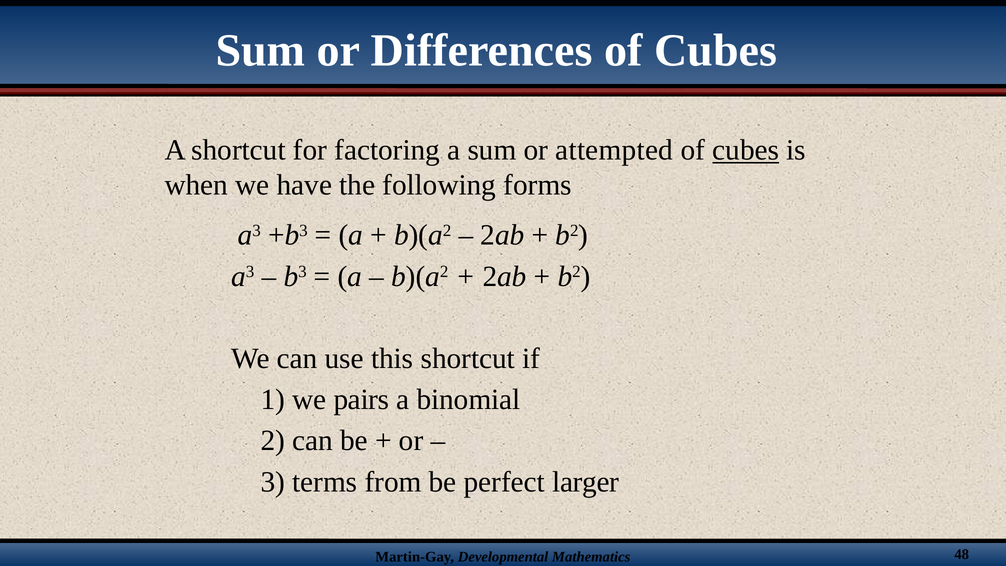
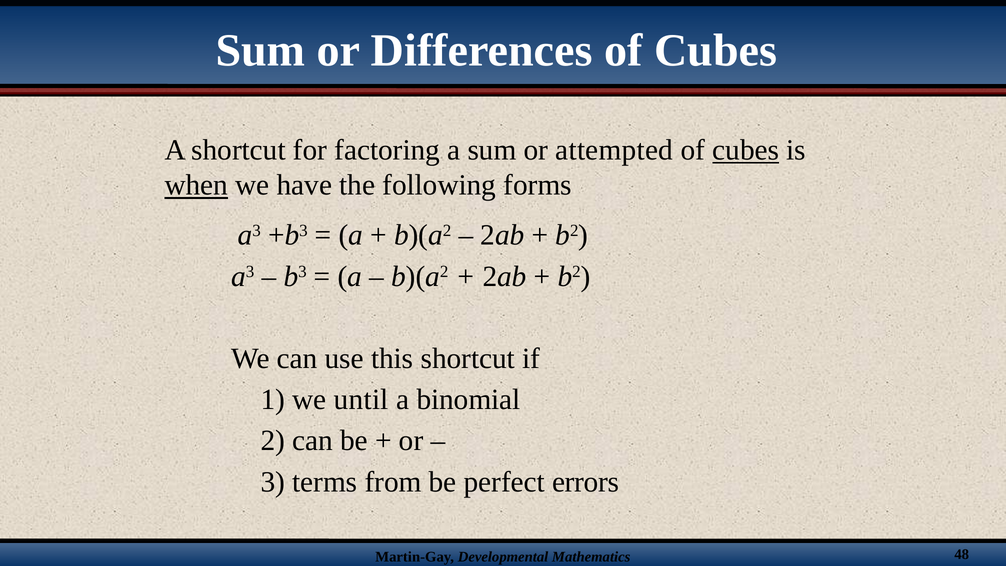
when underline: none -> present
pairs: pairs -> until
larger: larger -> errors
